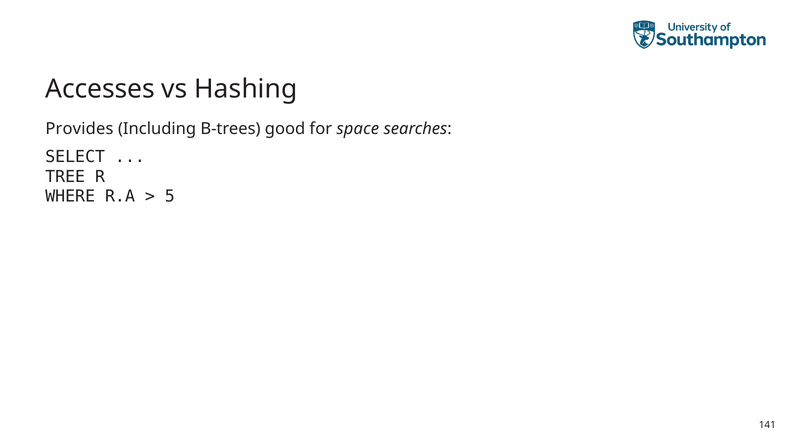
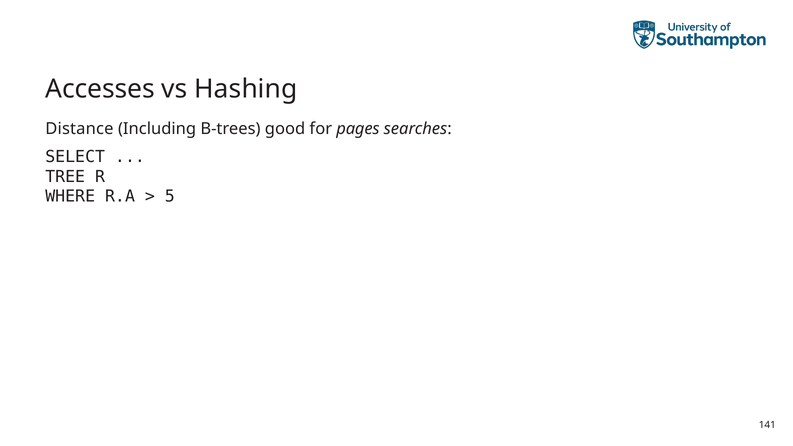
Provides: Provides -> Distance
space: space -> pages
